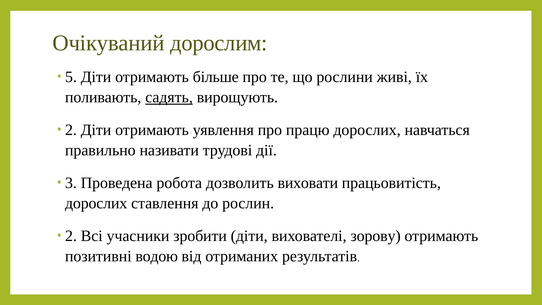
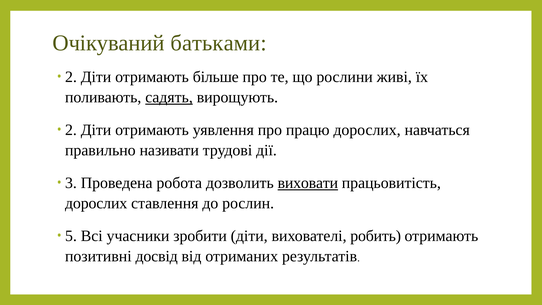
дорослим: дорослим -> батьками
5 at (71, 77): 5 -> 2
виховати underline: none -> present
2 at (71, 236): 2 -> 5
зорову: зорову -> робить
водою: водою -> досвід
